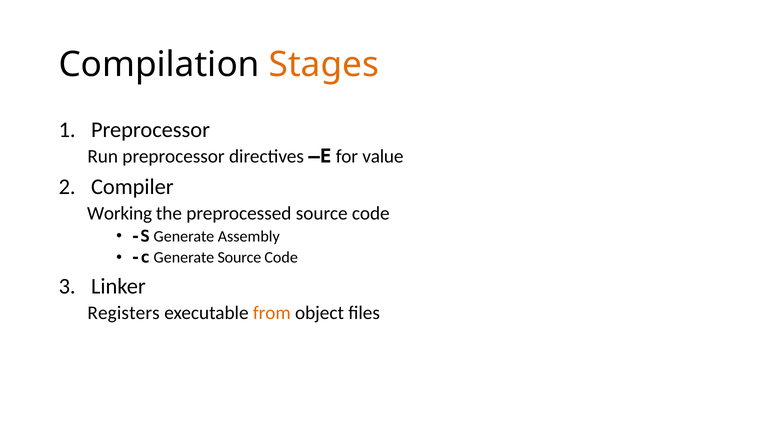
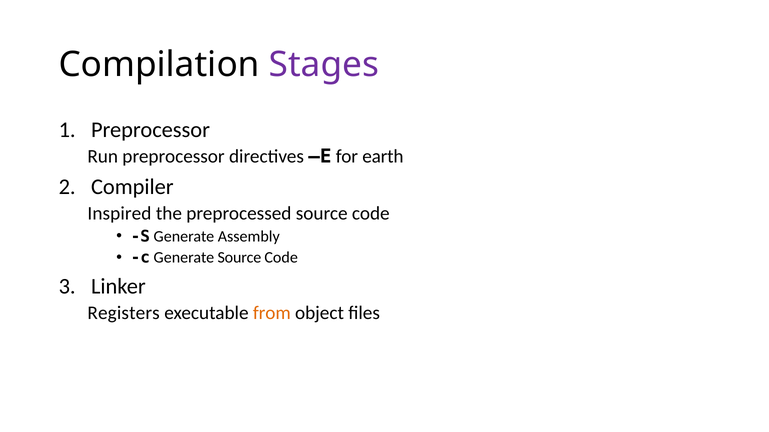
Stages colour: orange -> purple
value: value -> earth
Working: Working -> Inspired
